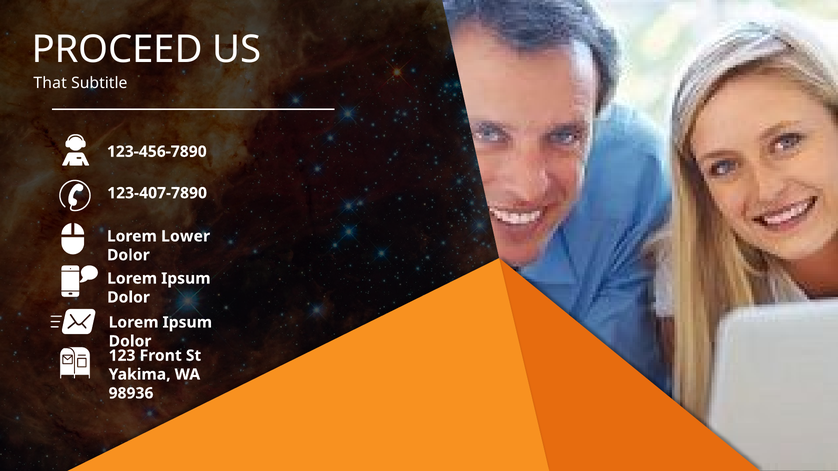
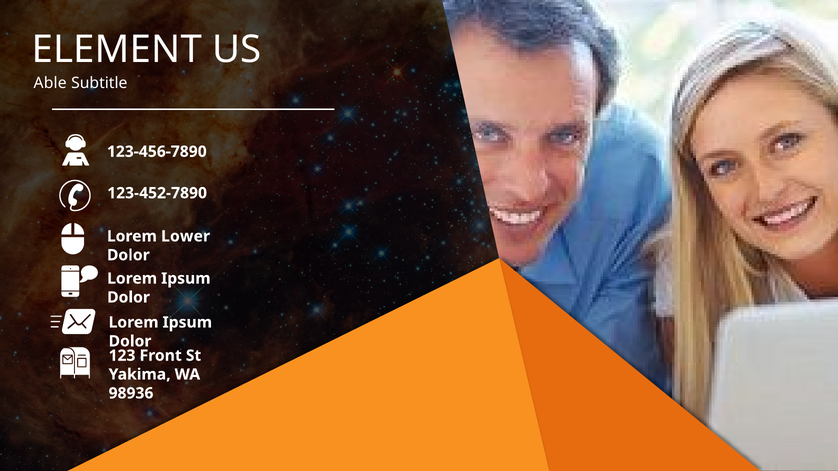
PROCEED: PROCEED -> ELEMENT
That: That -> Able
123-407-7890: 123-407-7890 -> 123-452-7890
